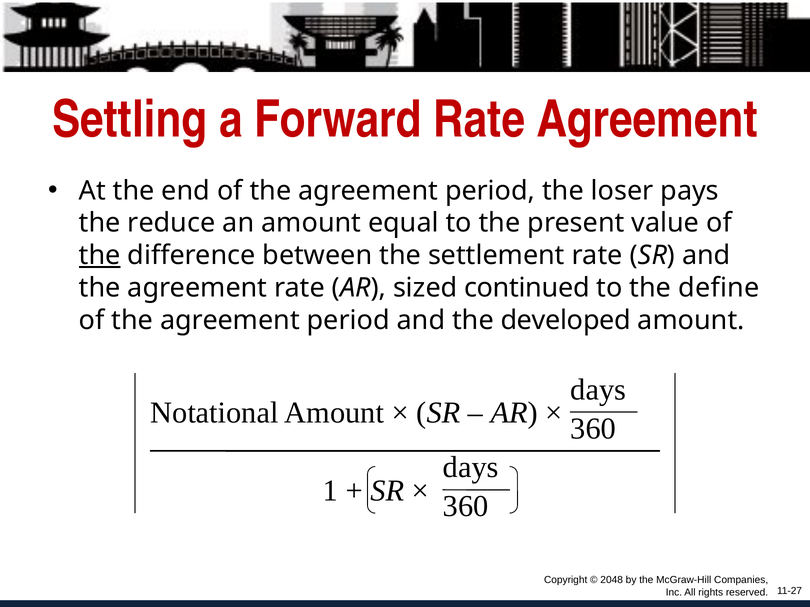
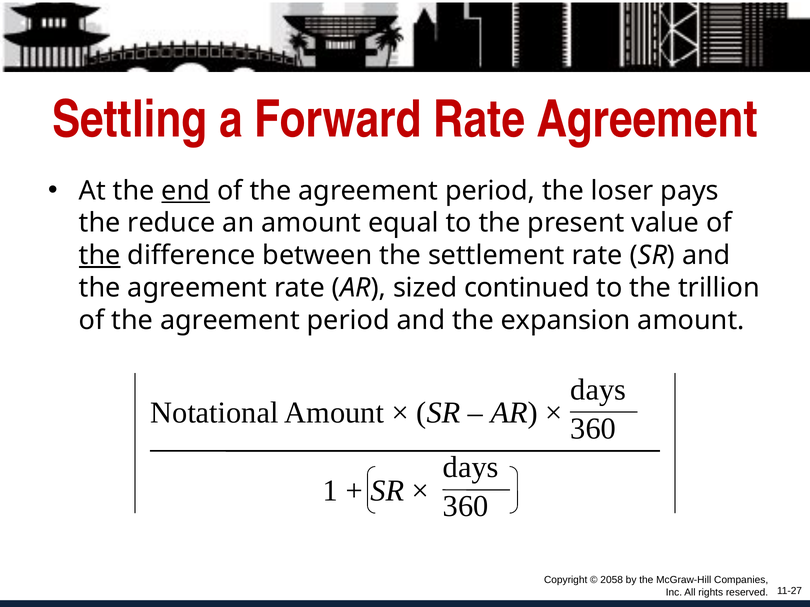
end underline: none -> present
define: define -> trillion
developed: developed -> expansion
2048: 2048 -> 2058
